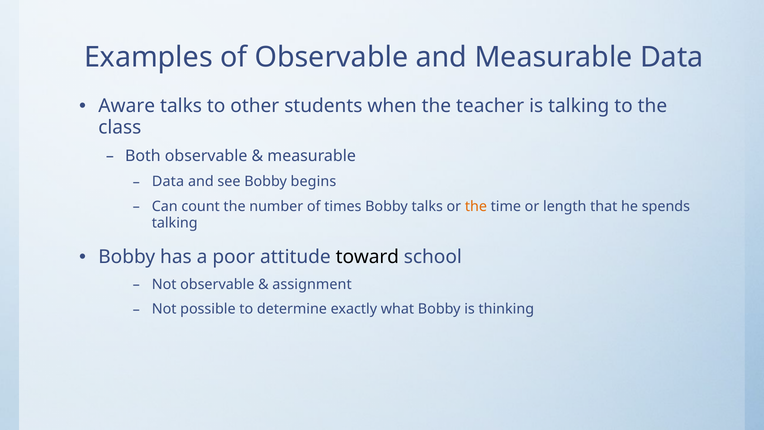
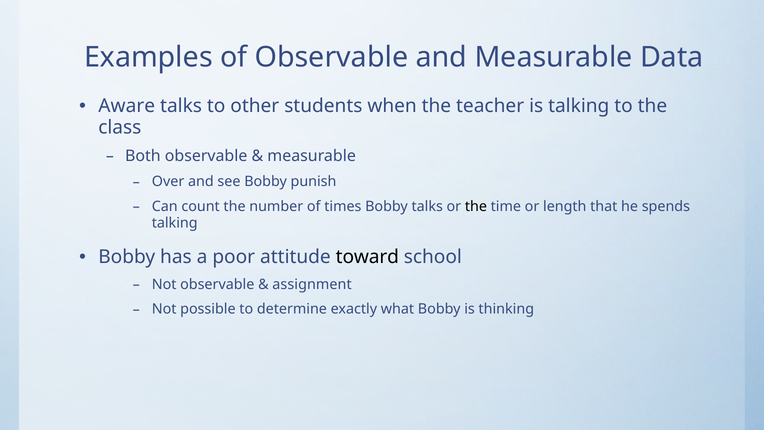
Data at (168, 182): Data -> Over
begins: begins -> punish
the at (476, 206) colour: orange -> black
